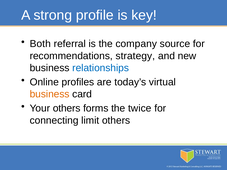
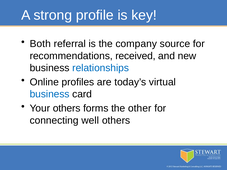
strategy: strategy -> received
business at (50, 94) colour: orange -> blue
twice: twice -> other
limit: limit -> well
